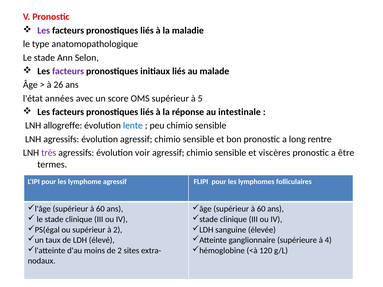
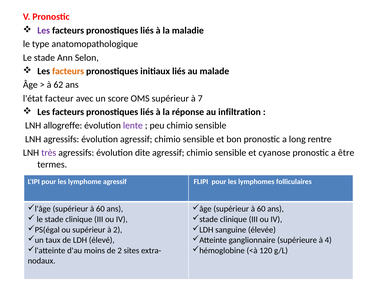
facteurs at (68, 71) colour: purple -> orange
26: 26 -> 62
années: années -> facteur
5: 5 -> 7
intestinale: intestinale -> infiltration
lente colour: blue -> purple
voir: voir -> dite
viscères: viscères -> cyanose
